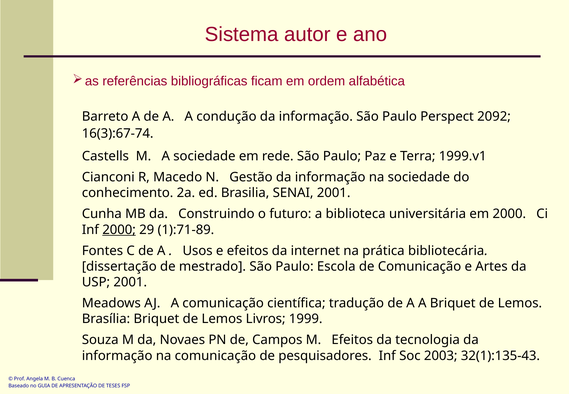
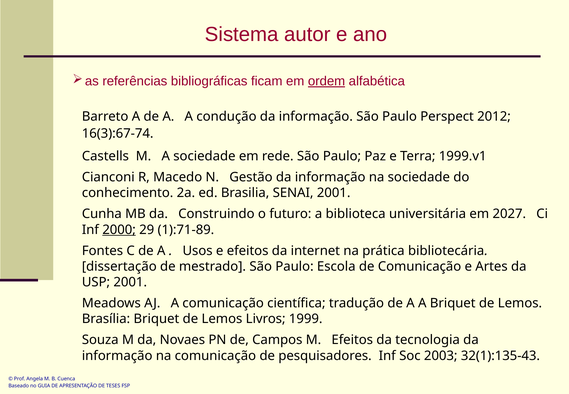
ordem underline: none -> present
2092: 2092 -> 2012
em 2000: 2000 -> 2027
